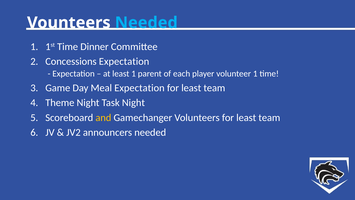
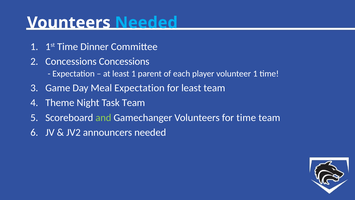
Concessions Expectation: Expectation -> Concessions
Task Night: Night -> Team
and colour: yellow -> light green
Volunteers for least: least -> time
